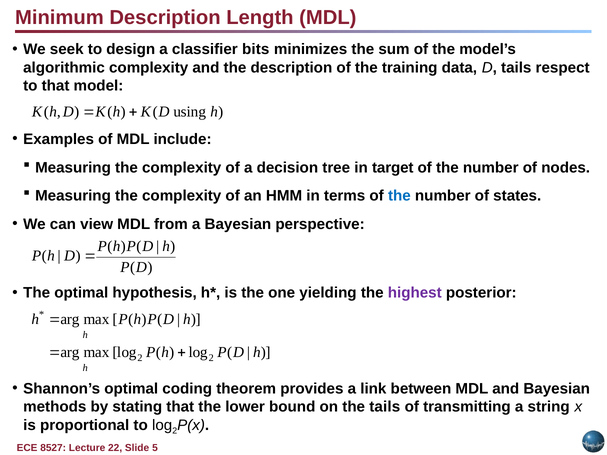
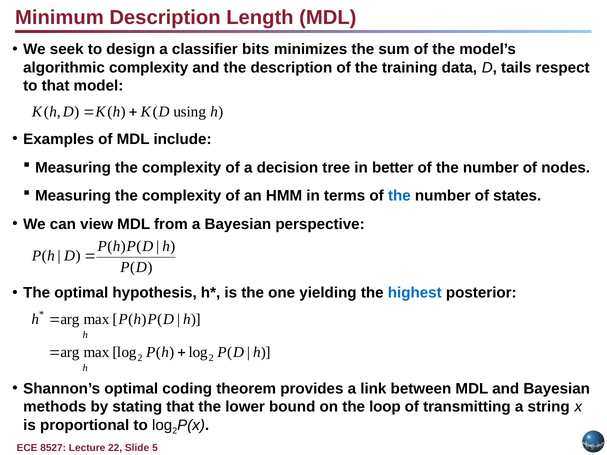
target: target -> better
highest colour: purple -> blue
the tails: tails -> loop
